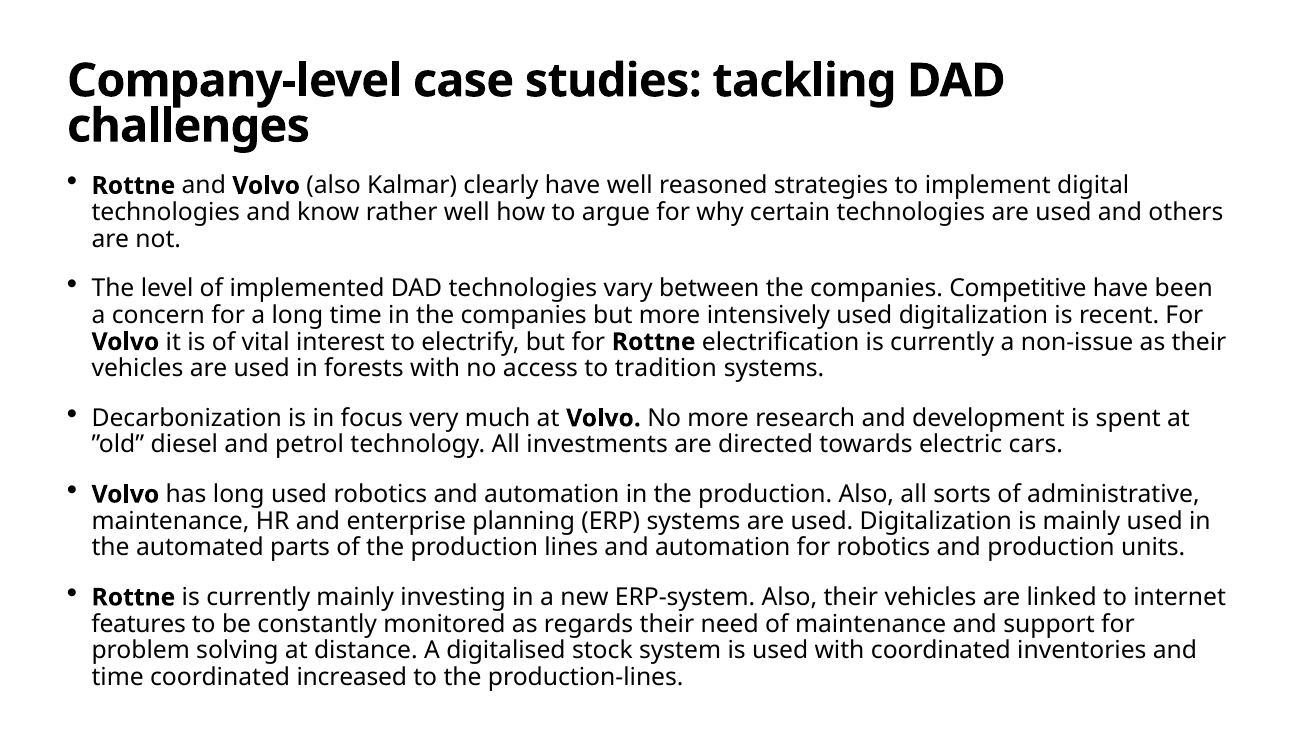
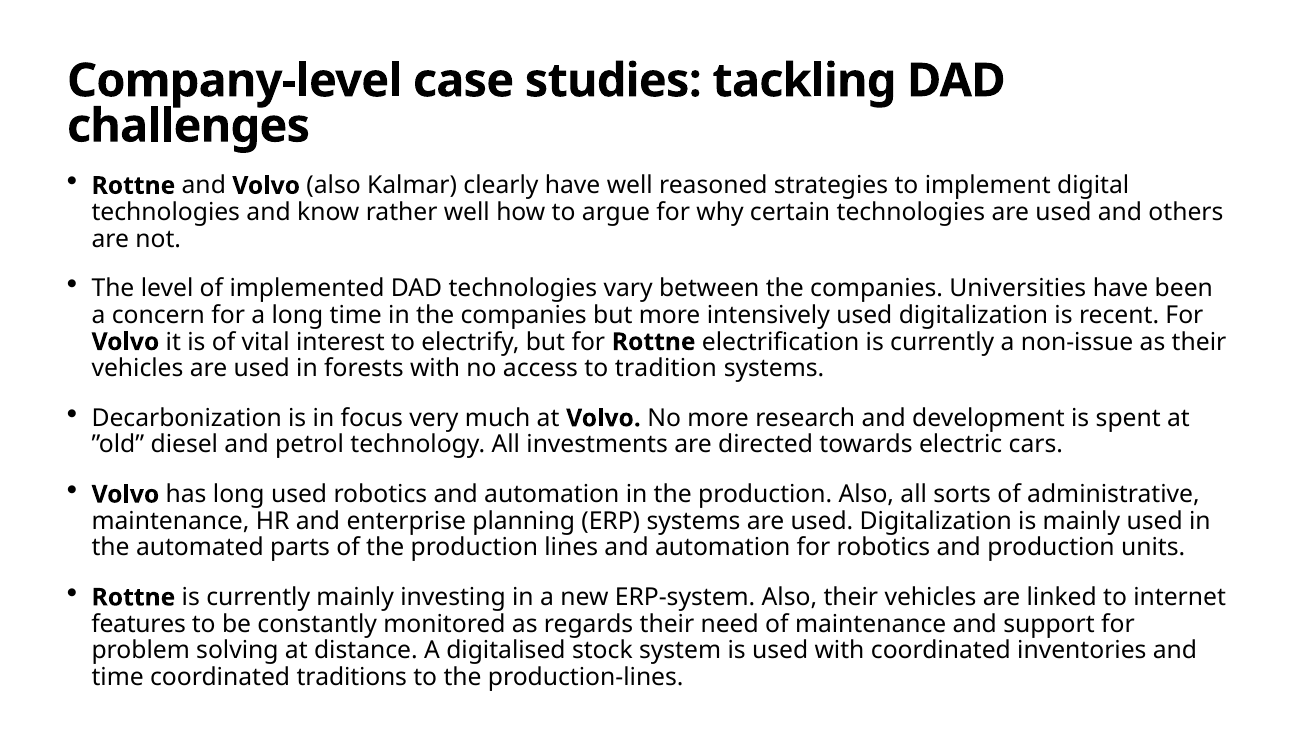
Competitive: Competitive -> Universities
increased: increased -> traditions
